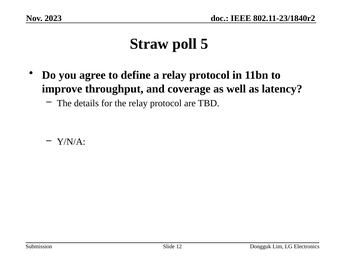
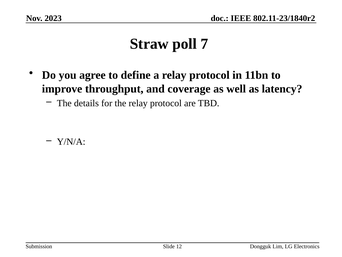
5: 5 -> 7
